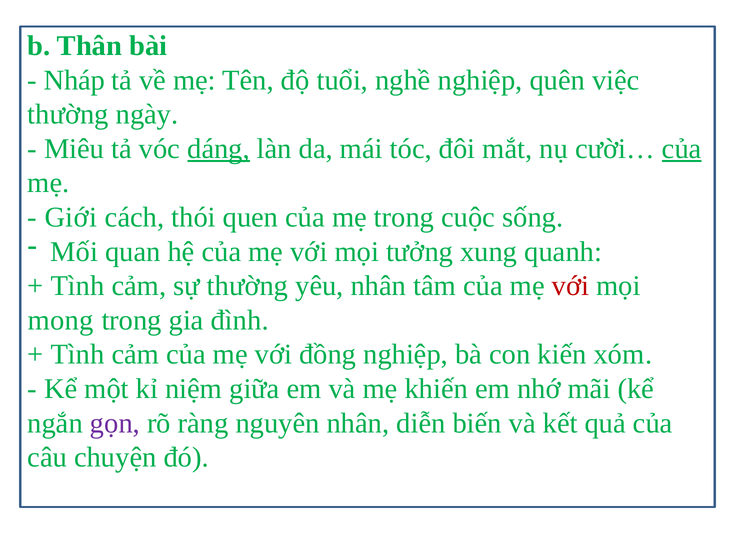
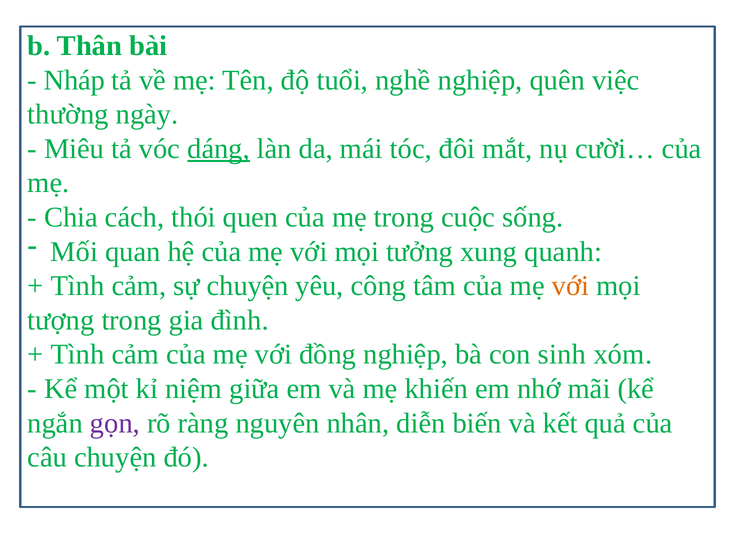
của at (682, 149) underline: present -> none
Giới: Giới -> Chia
sự thường: thường -> chuyện
yêu nhân: nhân -> công
với at (570, 286) colour: red -> orange
mong: mong -> tượng
kiến: kiến -> sinh
